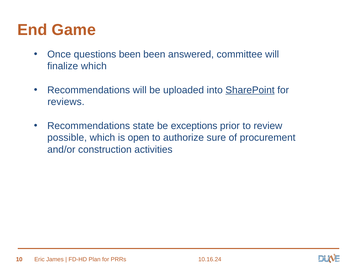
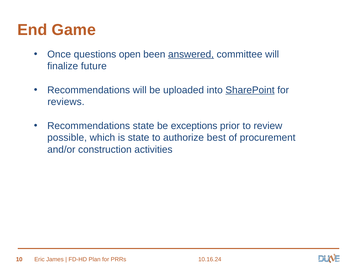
questions been: been -> open
answered underline: none -> present
finalize which: which -> future
is open: open -> state
sure: sure -> best
